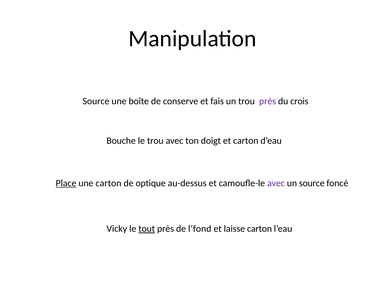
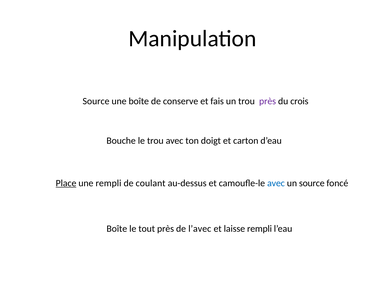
une carton: carton -> rempli
optique: optique -> coulant
avec at (276, 183) colour: purple -> blue
Vicky at (117, 229): Vicky -> Boîte
tout underline: present -> none
l’fond: l’fond -> l’avec
laisse carton: carton -> rempli
